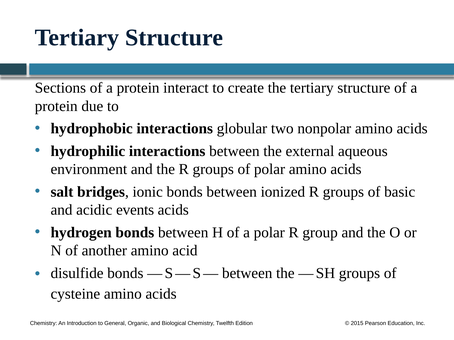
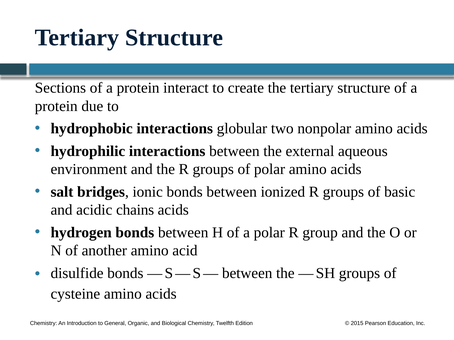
events: events -> chains
